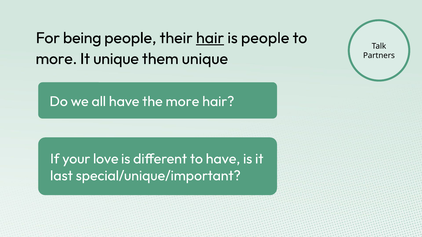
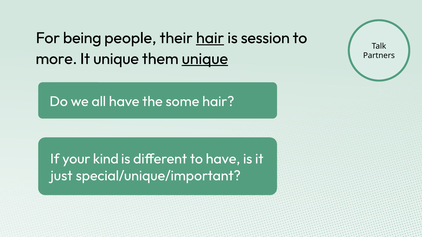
is people: people -> session
unique at (205, 59) underline: none -> present
the more: more -> some
love: love -> kind
last: last -> just
